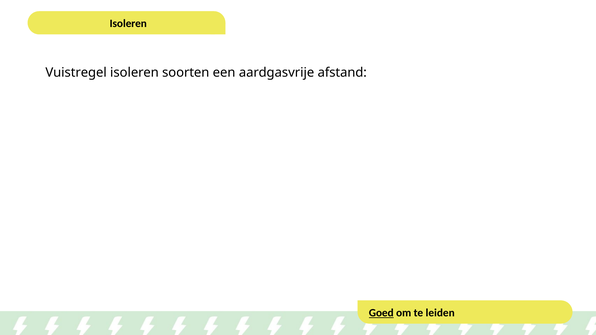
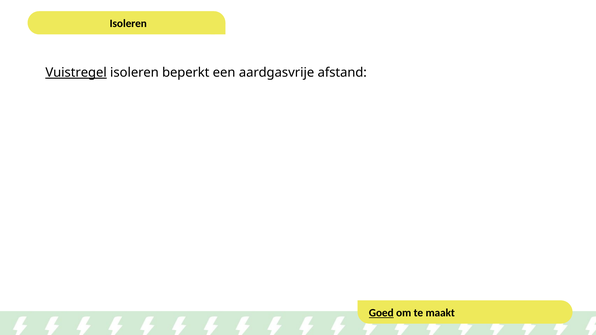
Vuistregel underline: none -> present
soorten: soorten -> beperkt
leiden: leiden -> maakt
